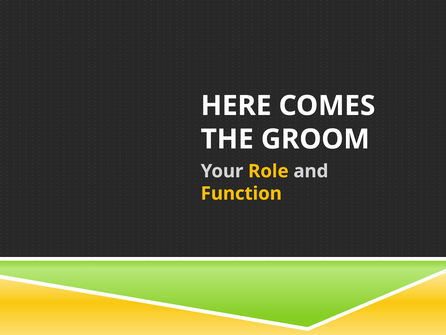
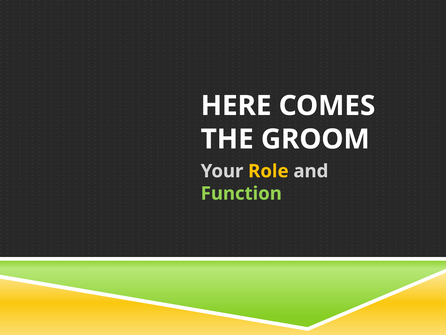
Function colour: yellow -> light green
